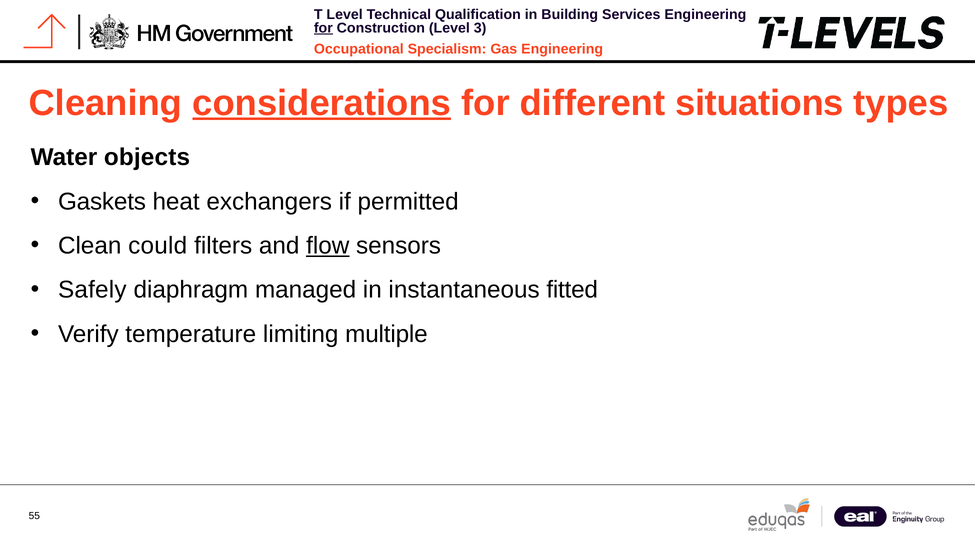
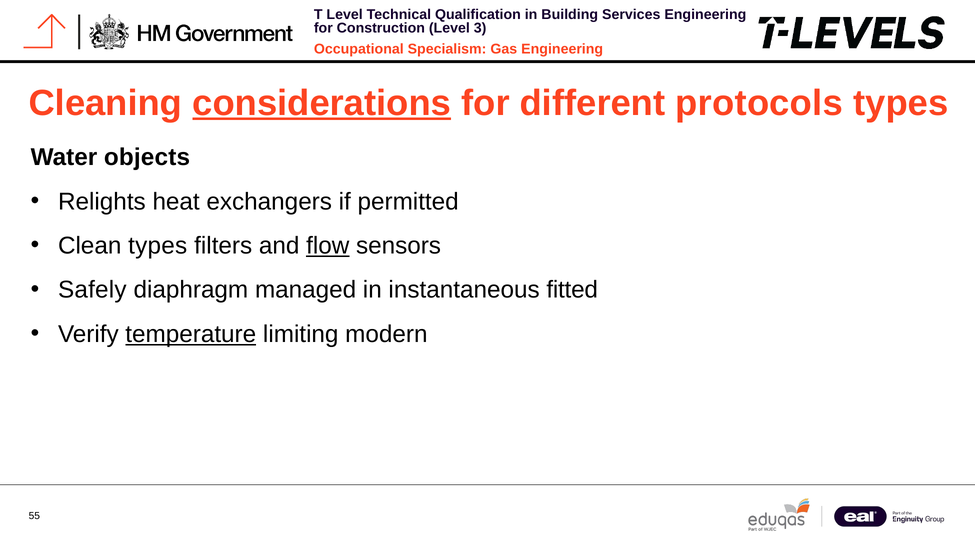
for at (323, 28) underline: present -> none
situations: situations -> protocols
Gaskets: Gaskets -> Relights
Clean could: could -> types
temperature underline: none -> present
multiple: multiple -> modern
